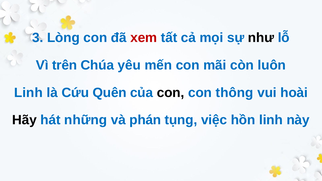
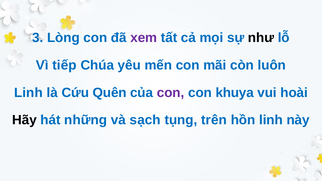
xem colour: red -> purple
trên: trên -> tiếp
con at (171, 93) colour: black -> purple
thông: thông -> khuya
phán: phán -> sạch
việc: việc -> trên
